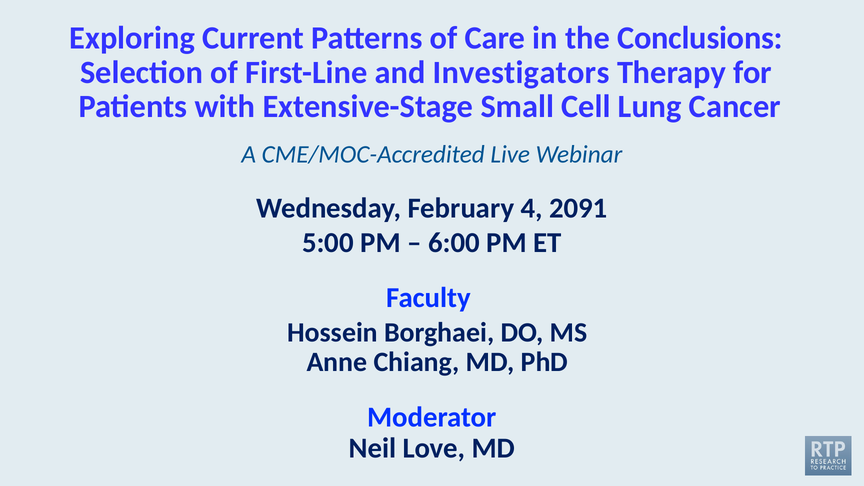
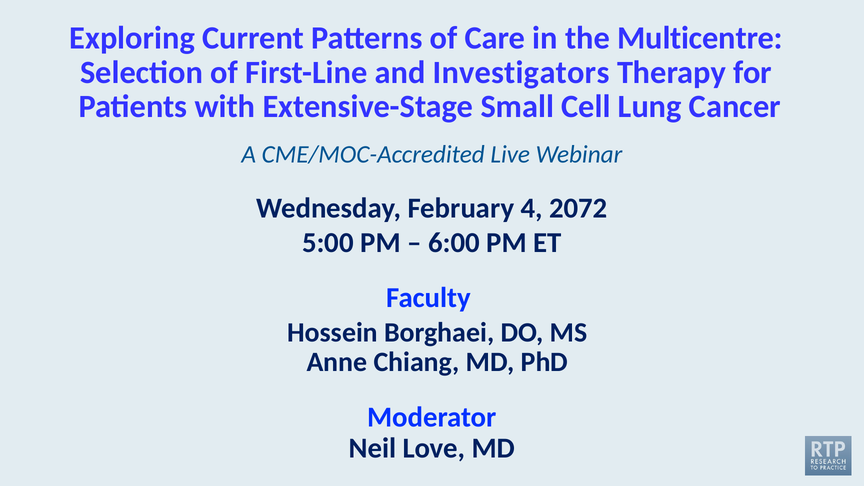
Conclusions: Conclusions -> Multicentre
2091: 2091 -> 2072
